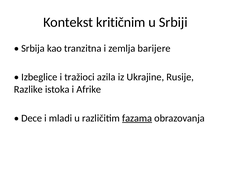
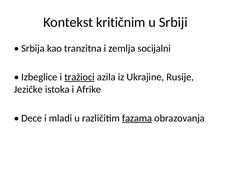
barijere: barijere -> socijalni
tražioci underline: none -> present
Razlike: Razlike -> Jezičke
